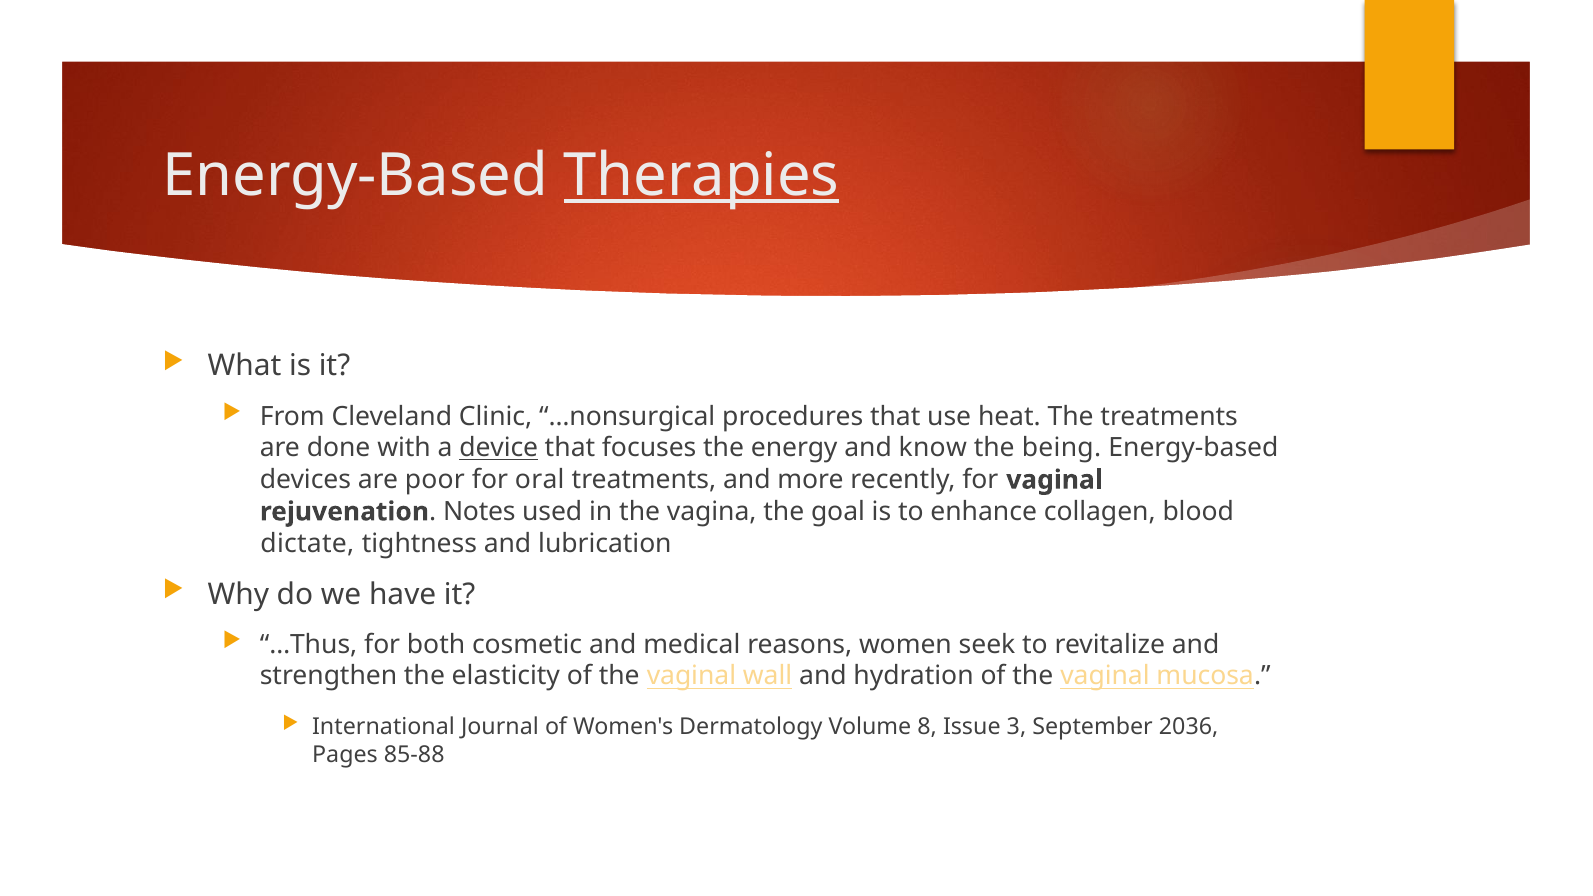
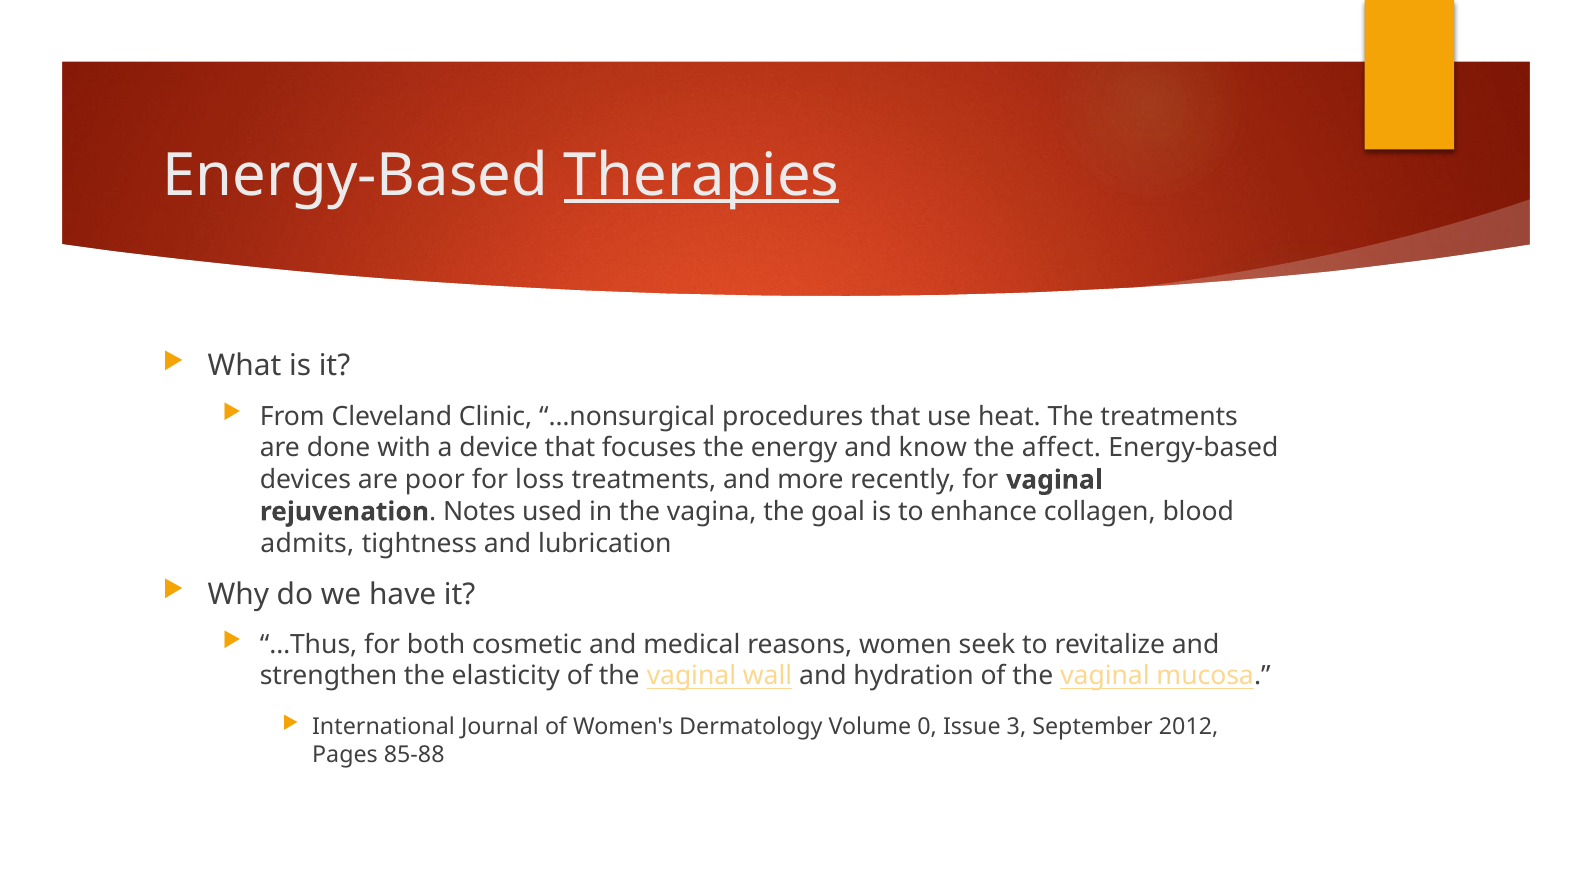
device underline: present -> none
being: being -> affect
oral: oral -> loss
dictate: dictate -> admits
8: 8 -> 0
2036: 2036 -> 2012
